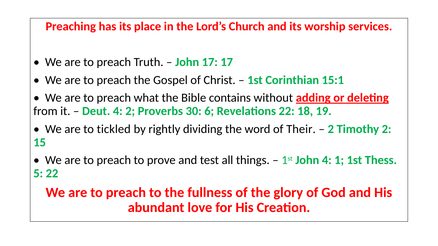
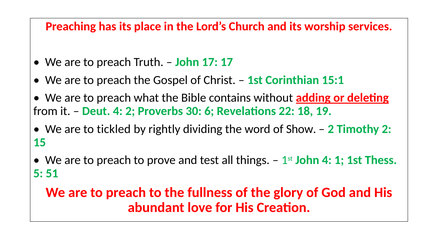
Their: Their -> Show
5 22: 22 -> 51
